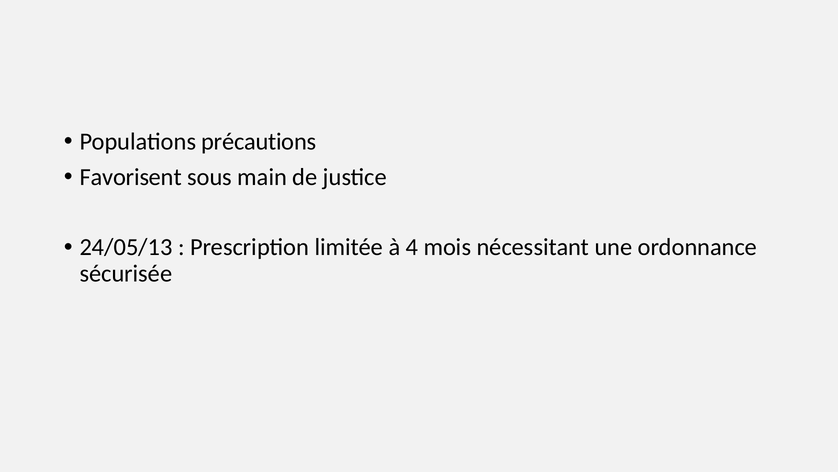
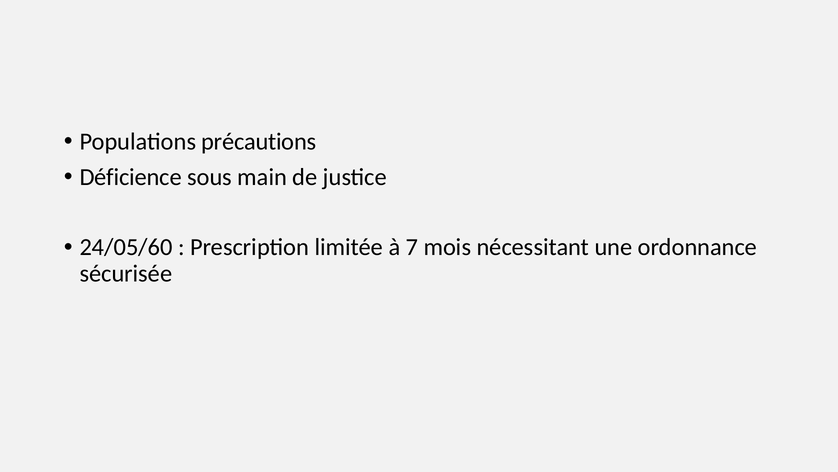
Favorisent: Favorisent -> Déficience
24/05/13: 24/05/13 -> 24/05/60
4: 4 -> 7
